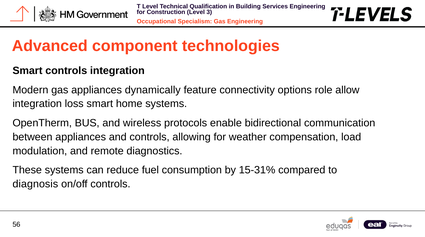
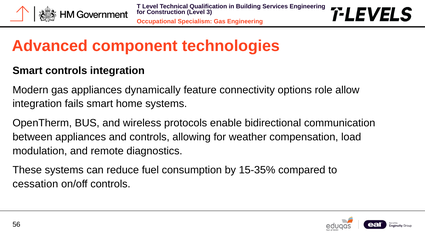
loss: loss -> fails
15-31%: 15-31% -> 15-35%
diagnosis: diagnosis -> cessation
